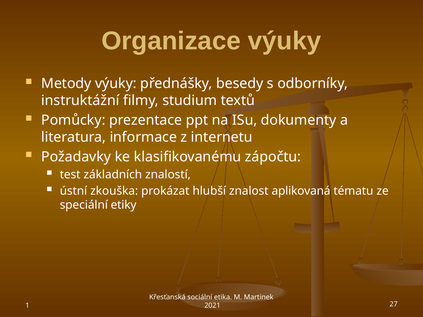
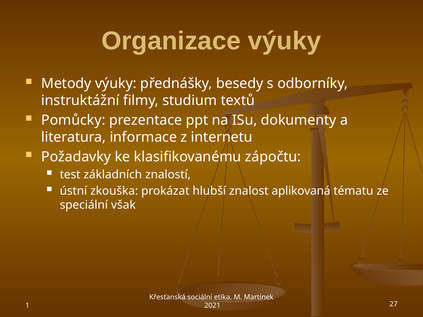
etiky: etiky -> však
